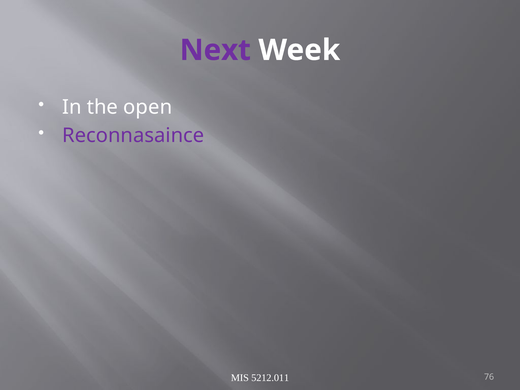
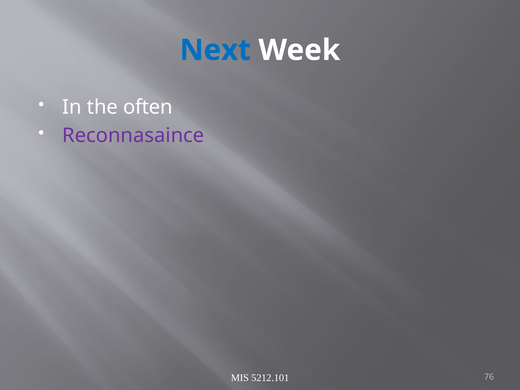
Next colour: purple -> blue
open: open -> often
5212.011: 5212.011 -> 5212.101
